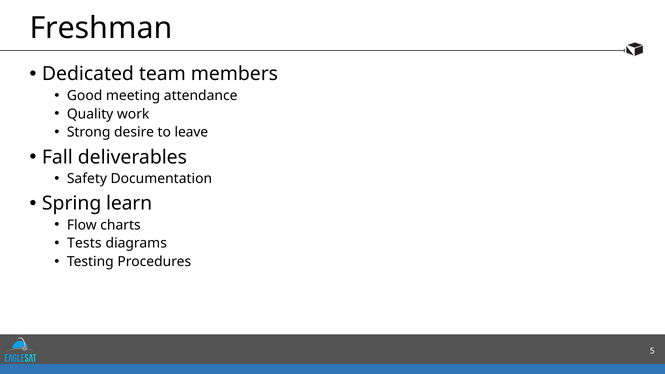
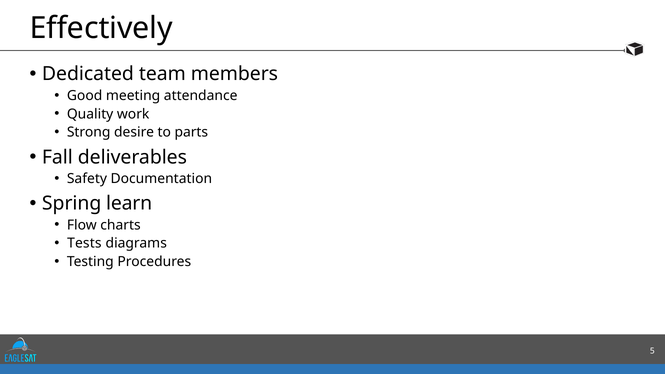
Freshman: Freshman -> Effectively
leave: leave -> parts
